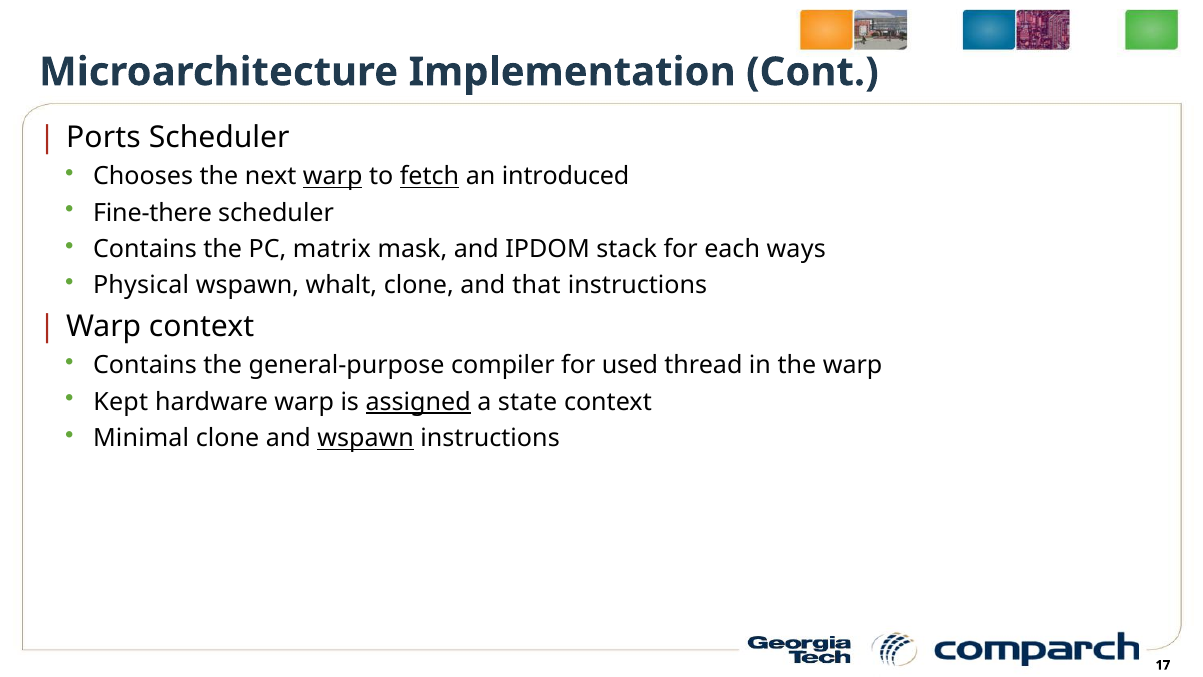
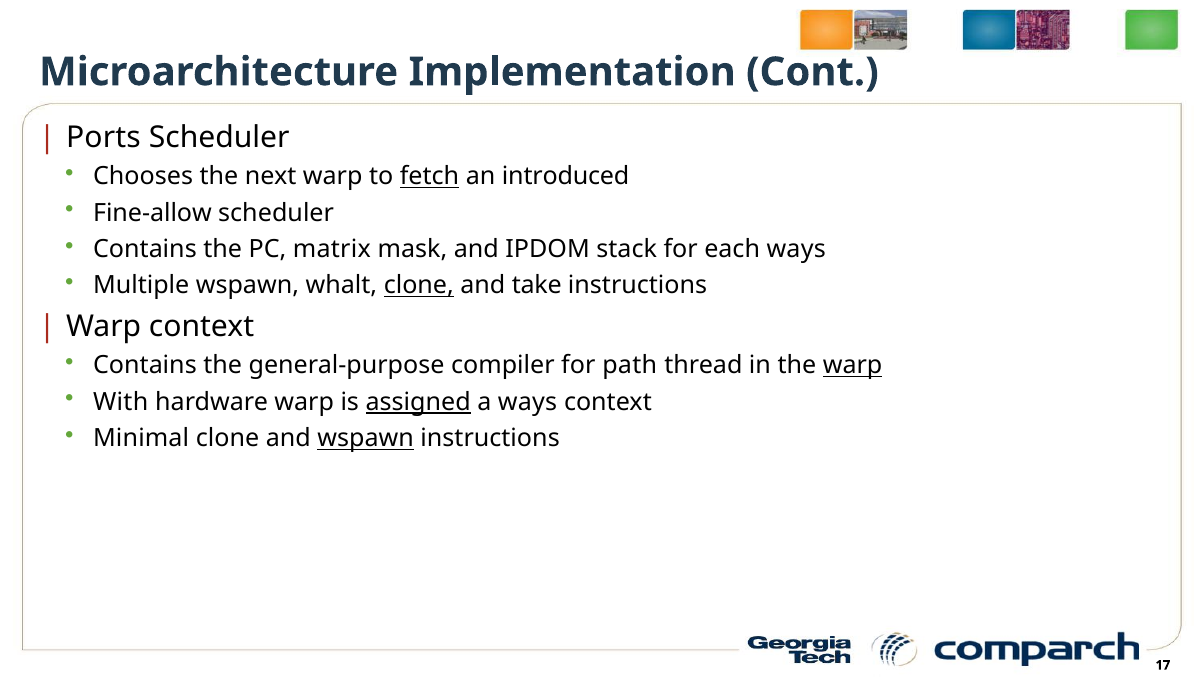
warp at (333, 176) underline: present -> none
Fine-there: Fine-there -> Fine-allow
Physical: Physical -> Multiple
clone at (419, 286) underline: none -> present
that: that -> take
used: used -> path
warp at (853, 366) underline: none -> present
Kept: Kept -> With
a state: state -> ways
